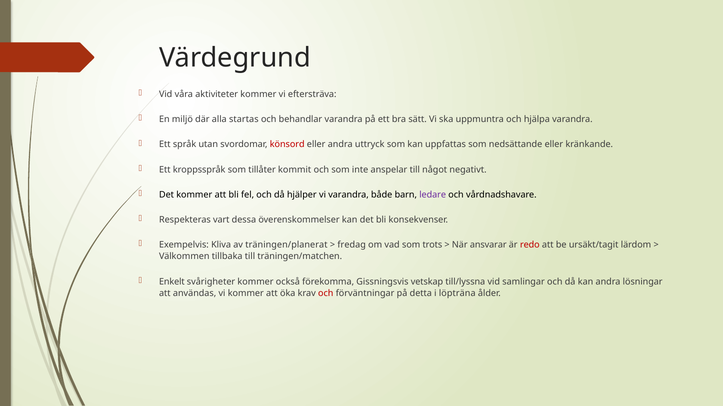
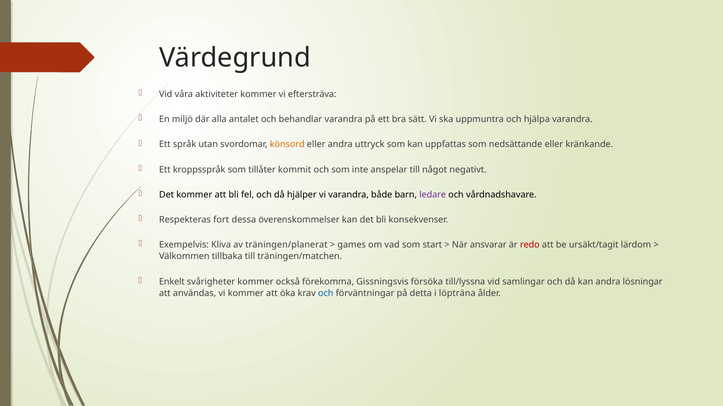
startas: startas -> antalet
könsord colour: red -> orange
vart: vart -> fort
fredag: fredag -> games
trots: trots -> start
vetskap: vetskap -> försöka
och at (326, 294) colour: red -> blue
